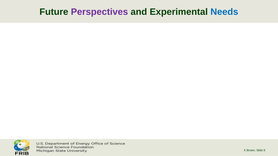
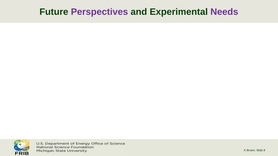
Needs colour: blue -> purple
